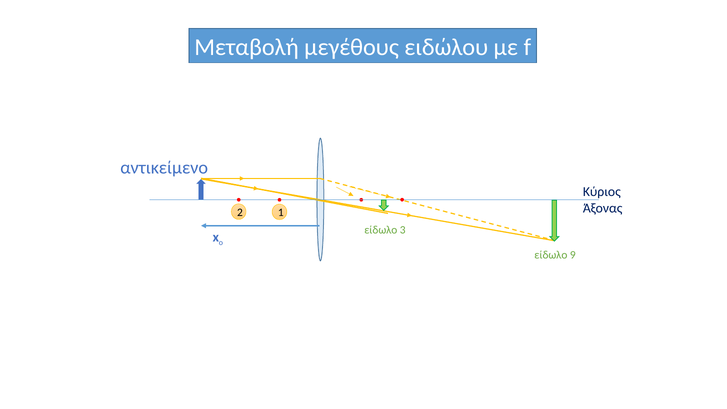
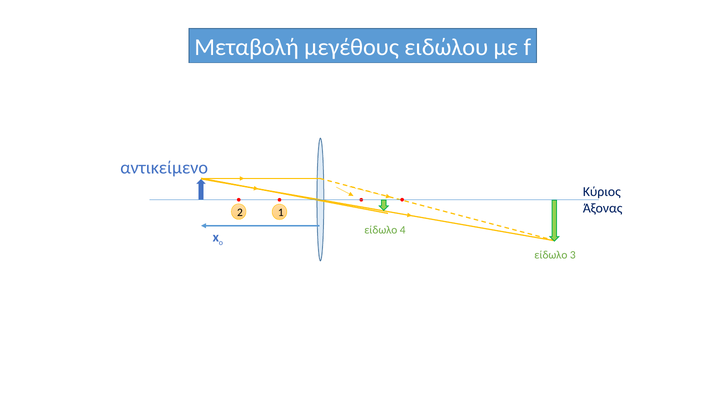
3: 3 -> 4
9: 9 -> 3
